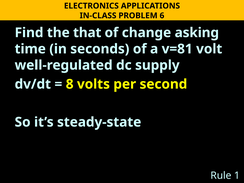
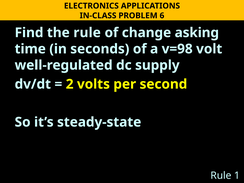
the that: that -> rule
v=81: v=81 -> v=98
8: 8 -> 2
